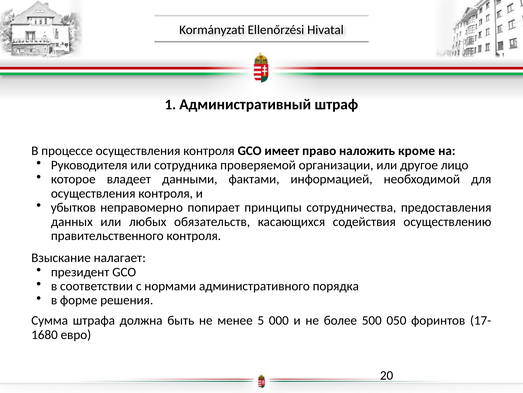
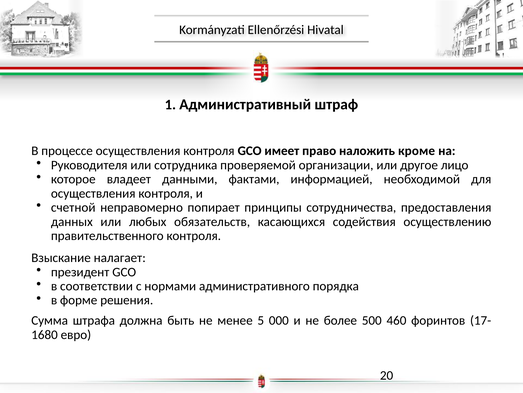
убытков: убытков -> счетной
050: 050 -> 460
